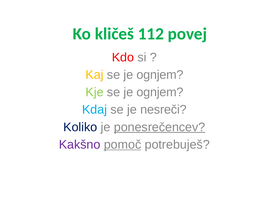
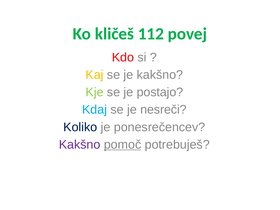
Kaj se je ognjem: ognjem -> kakšno
Kje se je ognjem: ognjem -> postajo
ponesrečencev underline: present -> none
